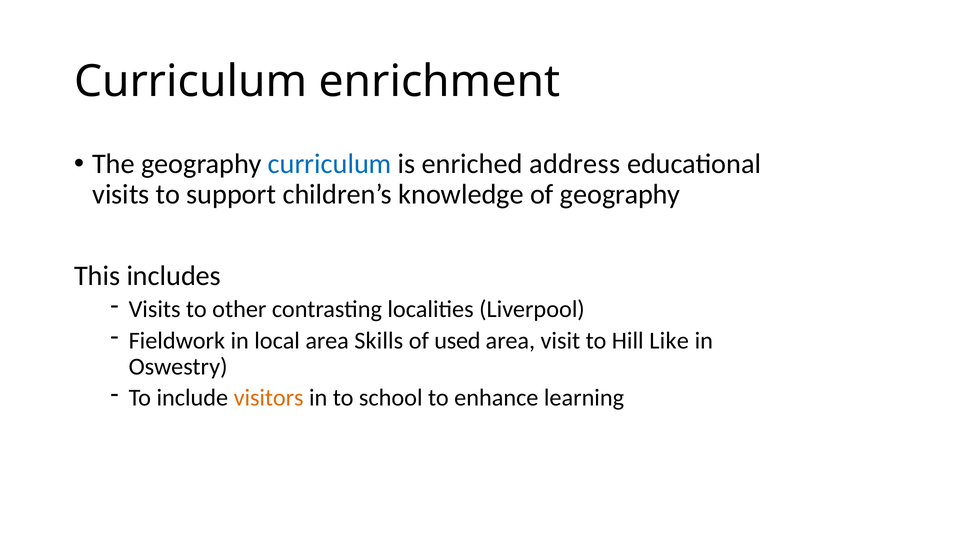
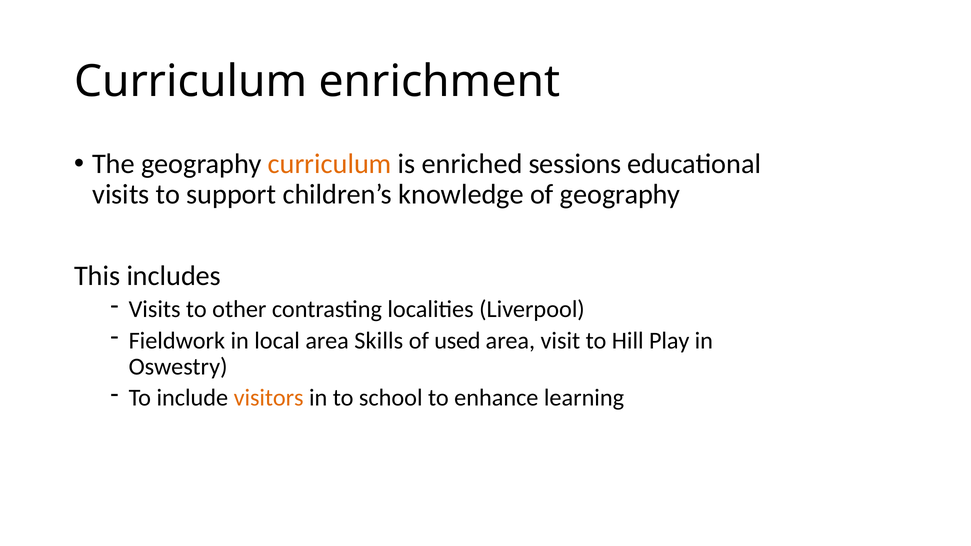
curriculum at (330, 164) colour: blue -> orange
address: address -> sessions
Like: Like -> Play
